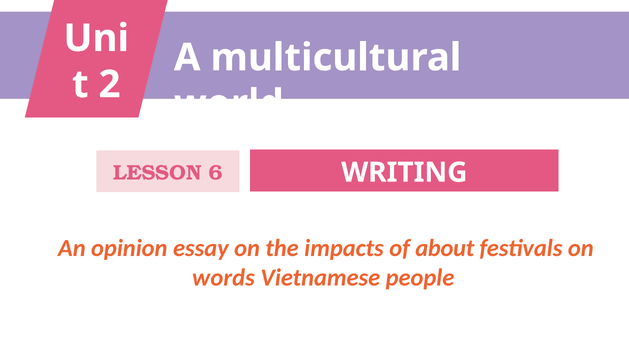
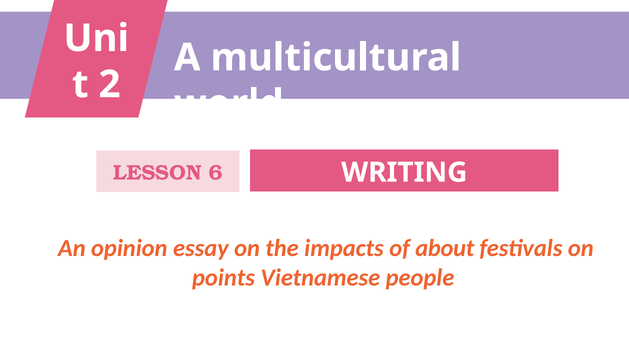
words: words -> points
